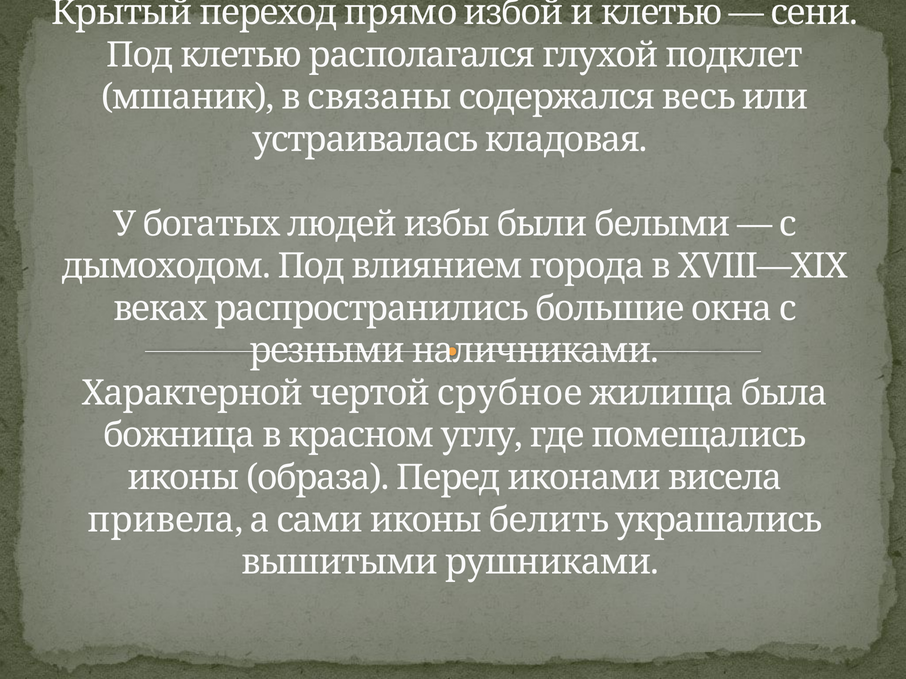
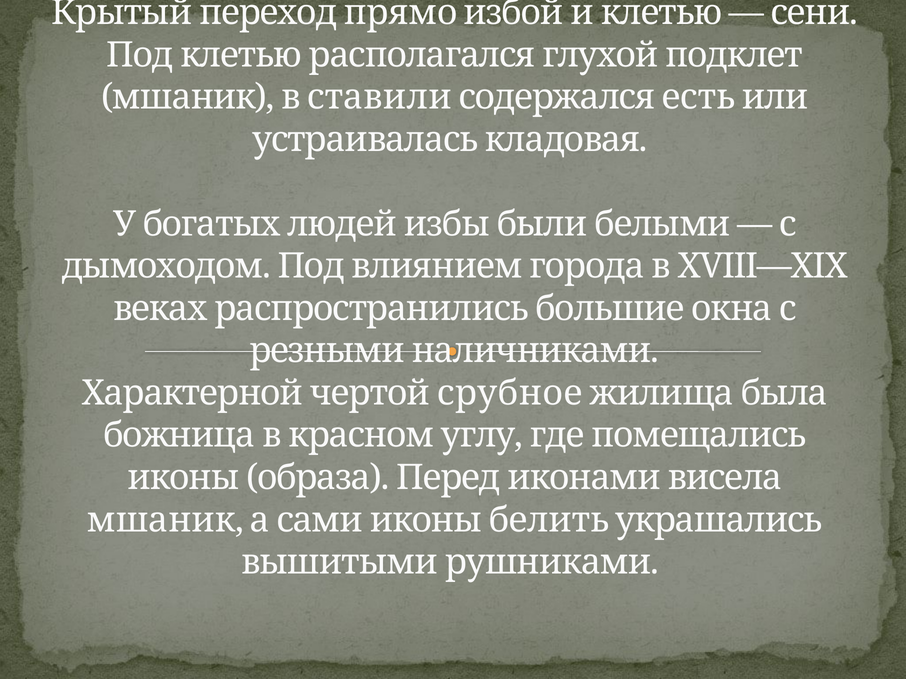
связаны: связаны -> ставили
весь: весь -> есть
привела at (165, 520): привела -> мшаник
